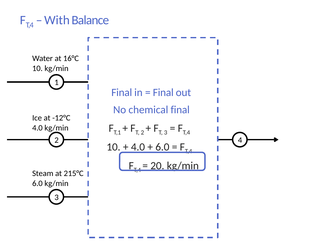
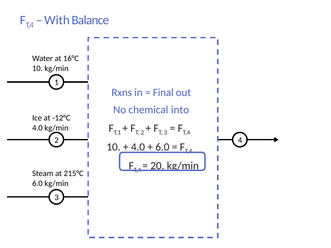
Final at (122, 93): Final -> Rxns
chemical final: final -> into
